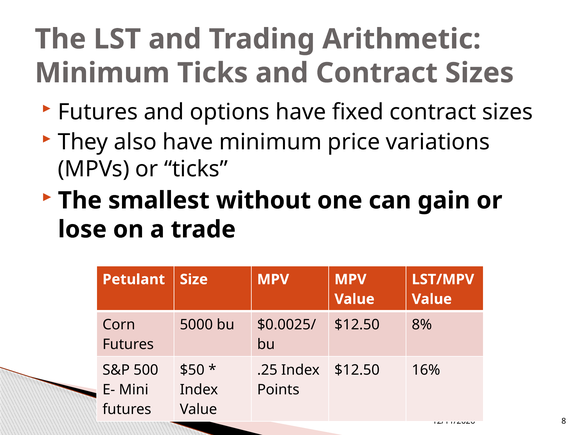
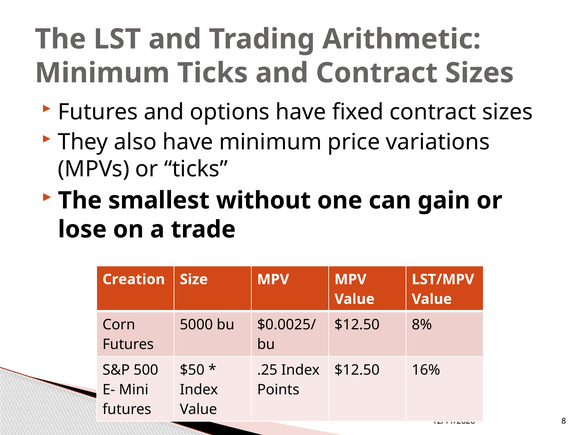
Petulant: Petulant -> Creation
